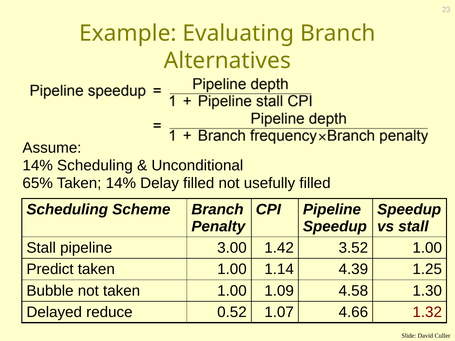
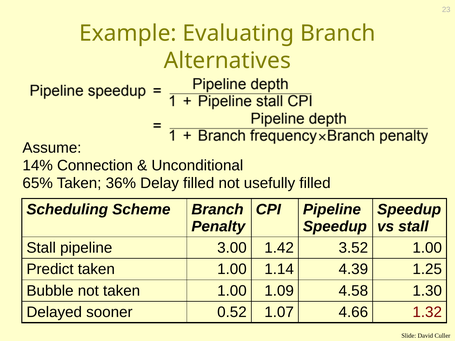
14% Scheduling: Scheduling -> Connection
Taken 14%: 14% -> 36%
reduce: reduce -> sooner
